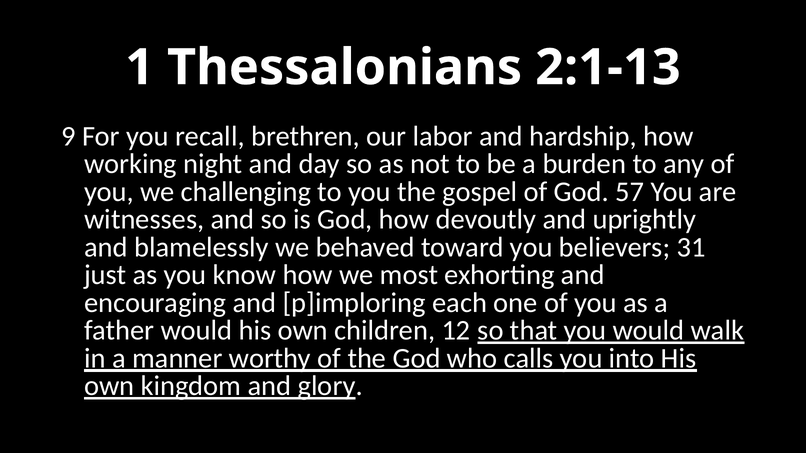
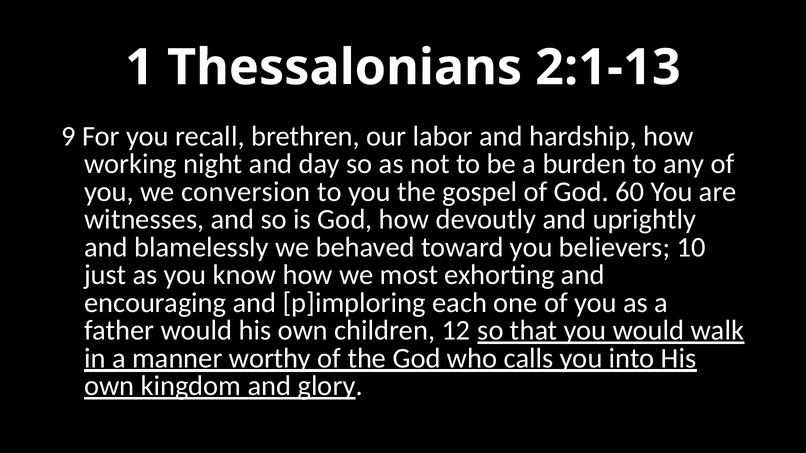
challenging: challenging -> conversion
57: 57 -> 60
31: 31 -> 10
